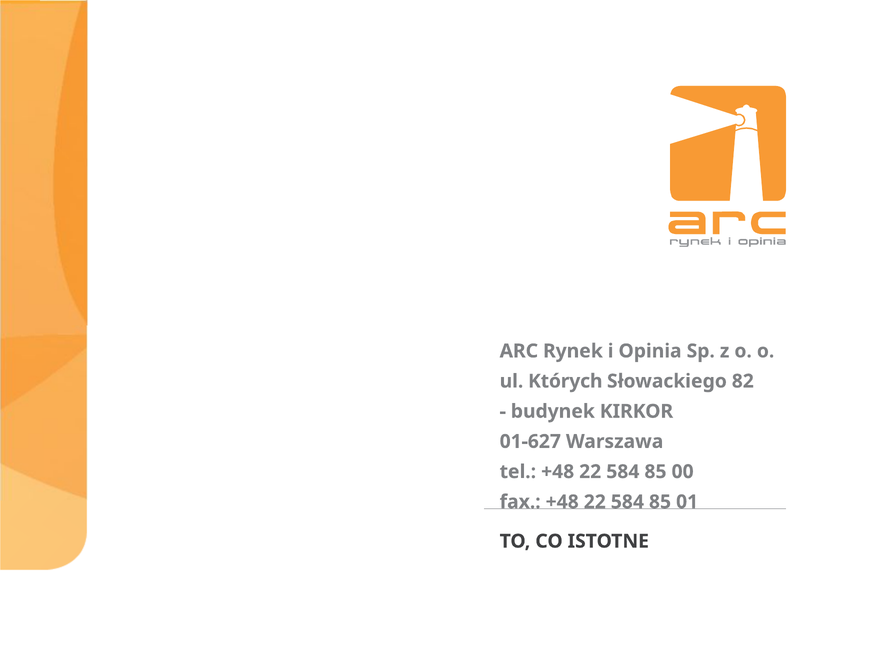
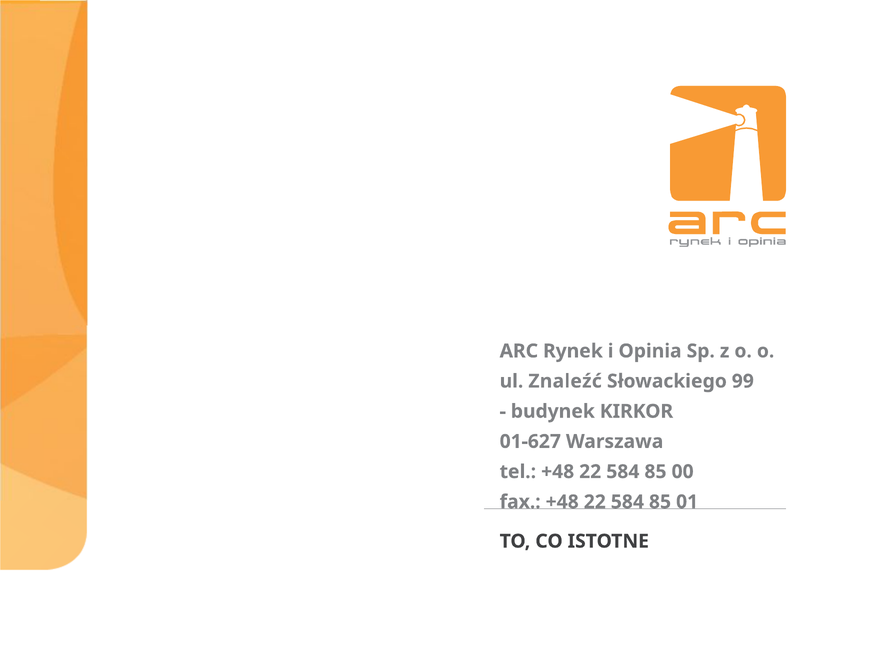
Których: Których -> Znaleźć
82: 82 -> 99
